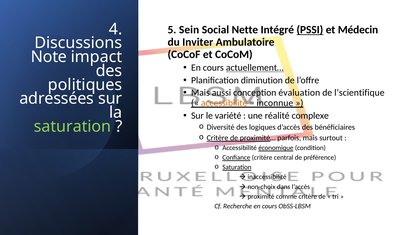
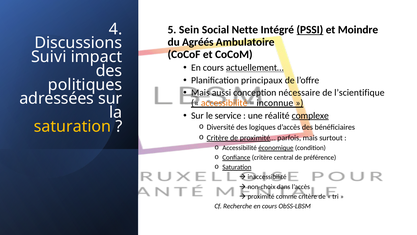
Médecin: Médecin -> Moindre
Inviter: Inviter -> Agréés
Note: Note -> Suivi
diminution: diminution -> principaux
Mais at (200, 93) underline: none -> present
évaluation: évaluation -> nécessaire
variété: variété -> service
complexe underline: none -> present
saturation at (73, 126) colour: light green -> yellow
